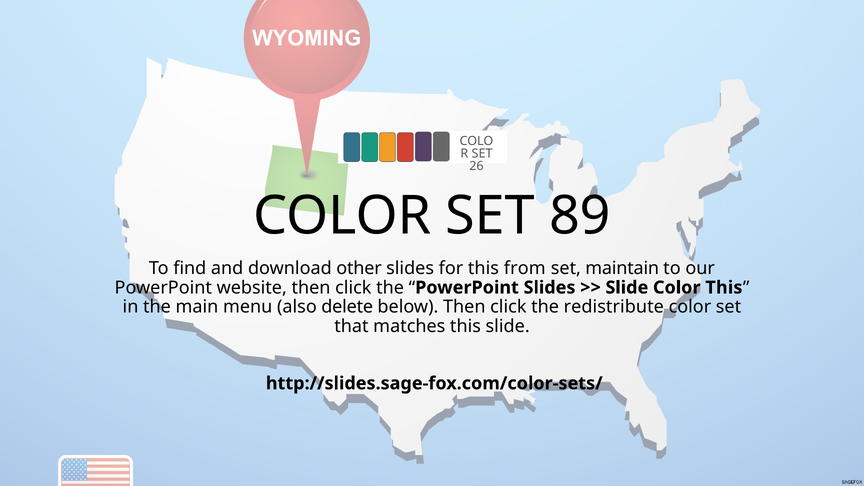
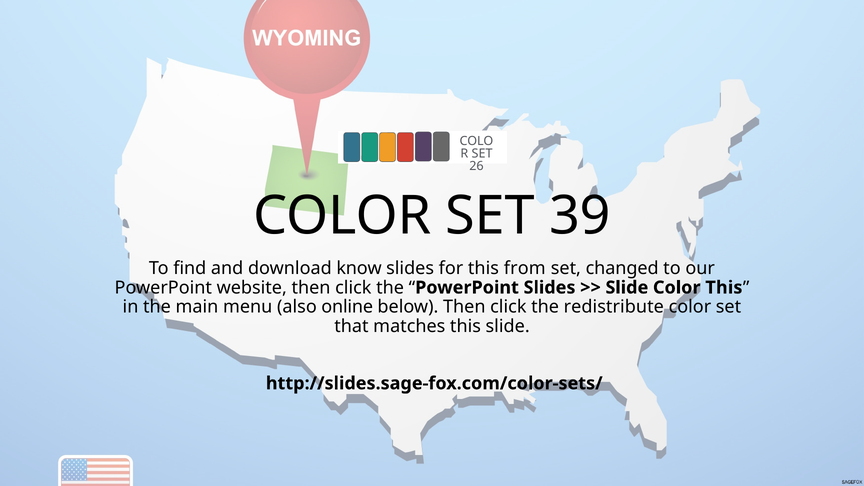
89: 89 -> 39
other: other -> know
maintain: maintain -> changed
delete: delete -> online
